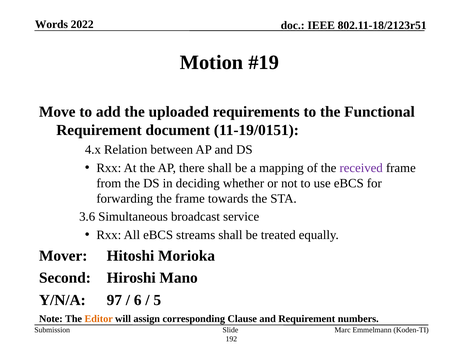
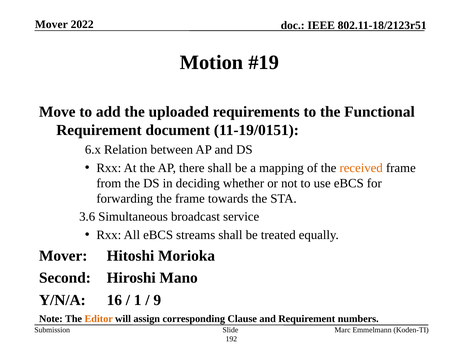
Words at (51, 24): Words -> Mover
4.x: 4.x -> 6.x
received colour: purple -> orange
97: 97 -> 16
6: 6 -> 1
5: 5 -> 9
